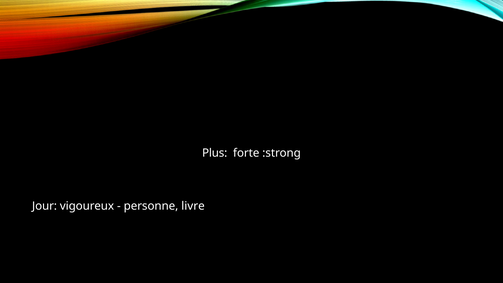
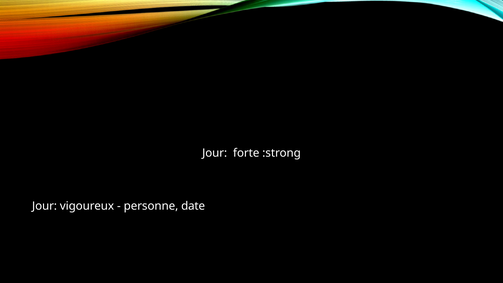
Plus at (215, 153): Plus -> Jour
livre: livre -> date
